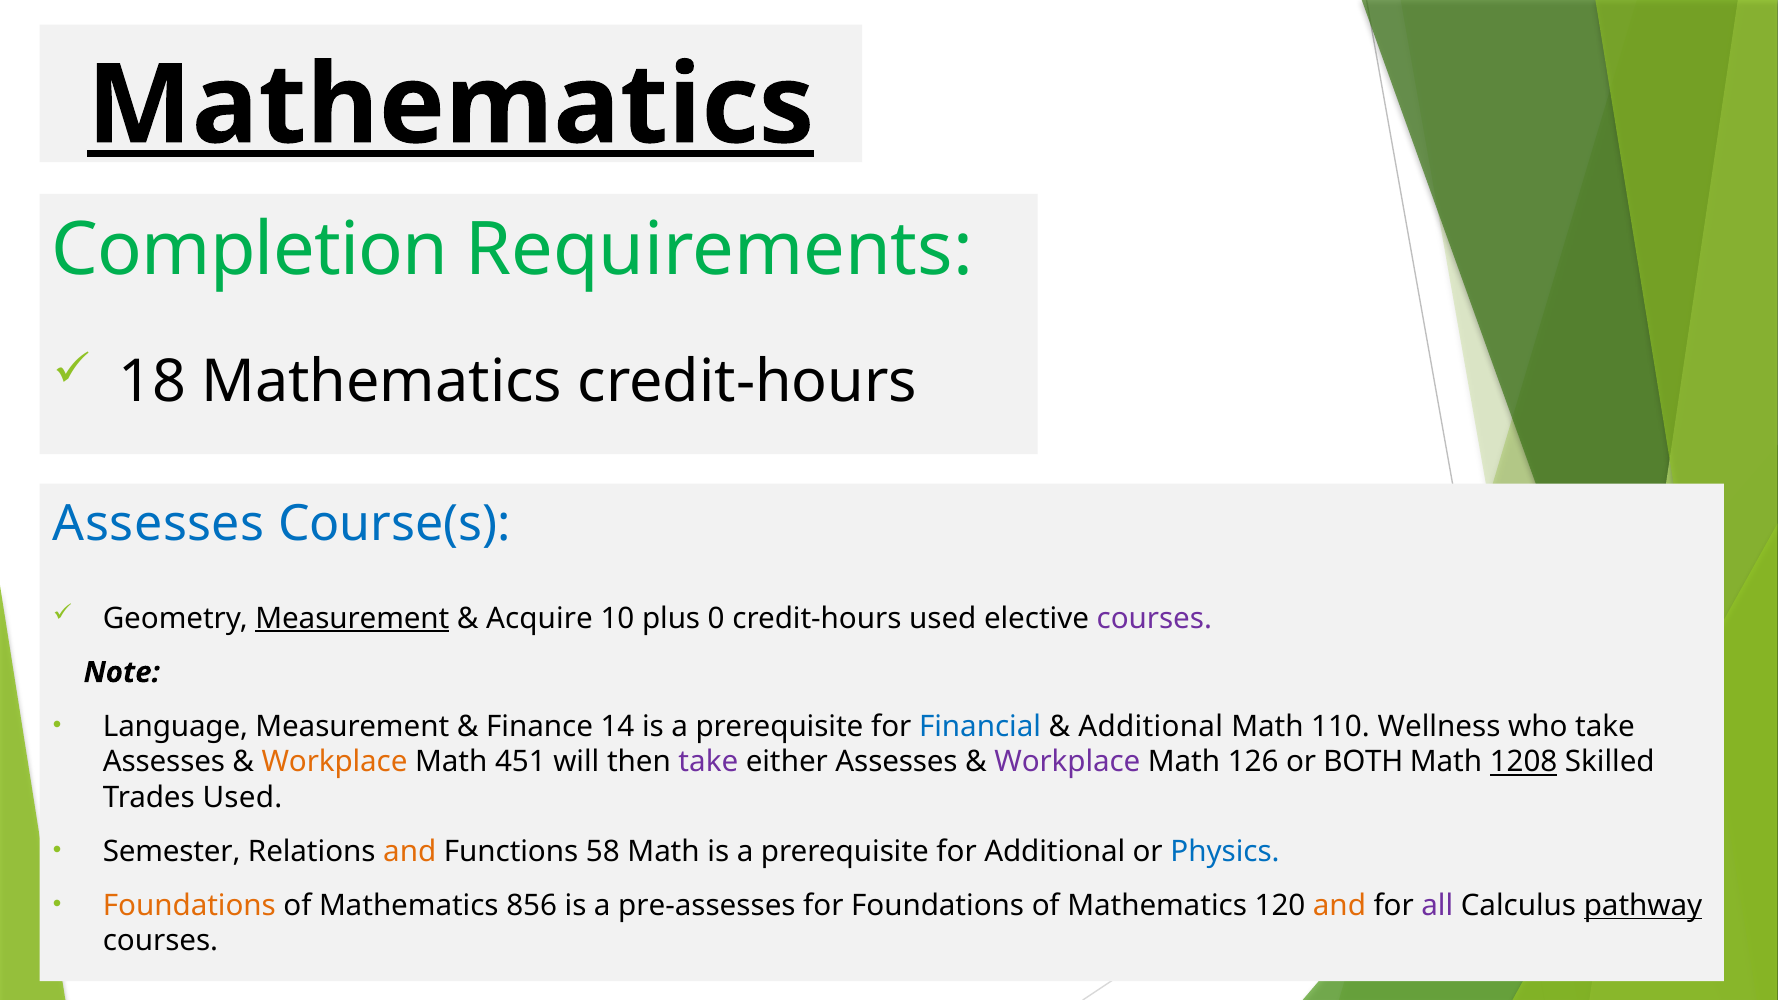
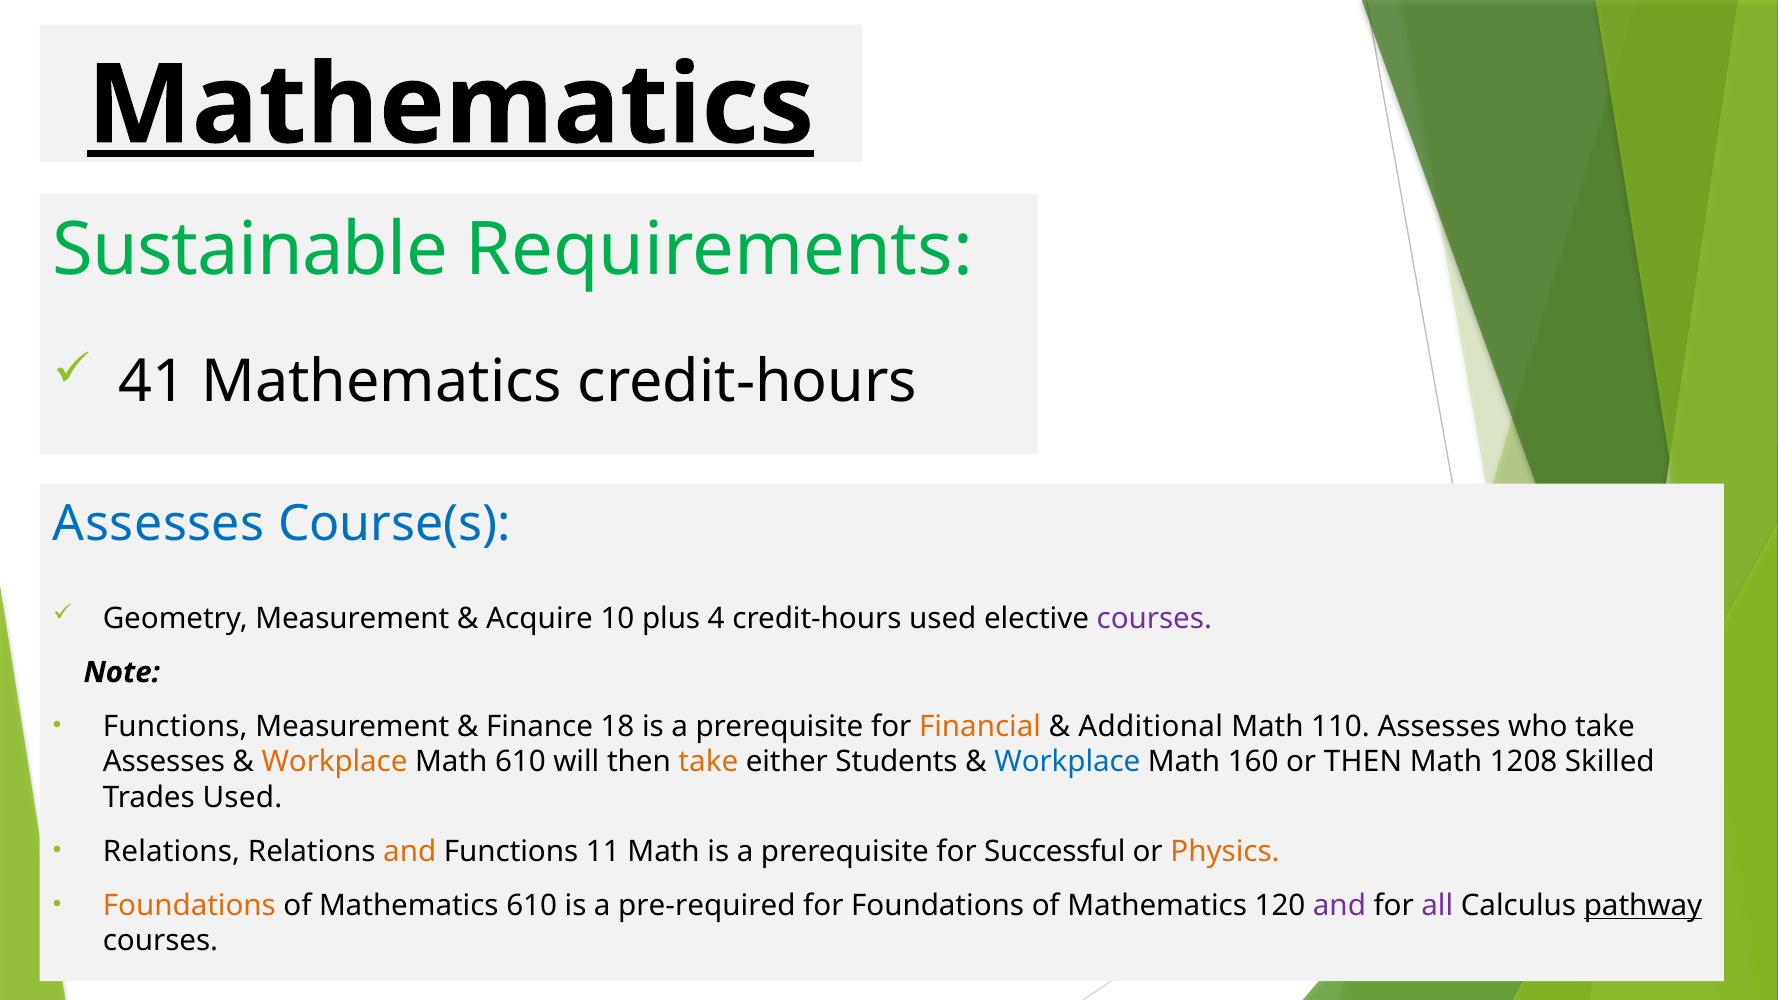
Completion: Completion -> Sustainable
18: 18 -> 41
Measurement at (352, 618) underline: present -> none
0: 0 -> 4
Language at (175, 727): Language -> Functions
14: 14 -> 18
Financial colour: blue -> orange
110 Wellness: Wellness -> Assesses
Math 451: 451 -> 610
take at (708, 762) colour: purple -> orange
either Assesses: Assesses -> Students
Workplace at (1067, 762) colour: purple -> blue
126: 126 -> 160
or BOTH: BOTH -> THEN
1208 underline: present -> none
Semester at (172, 852): Semester -> Relations
58: 58 -> 11
for Additional: Additional -> Successful
Physics colour: blue -> orange
Mathematics 856: 856 -> 610
pre-assesses: pre-assesses -> pre-required
and at (1339, 906) colour: orange -> purple
